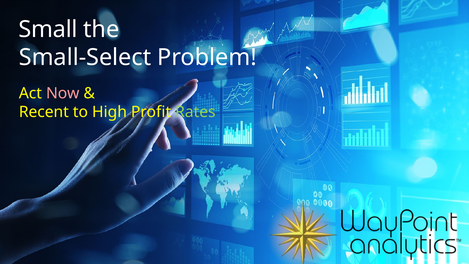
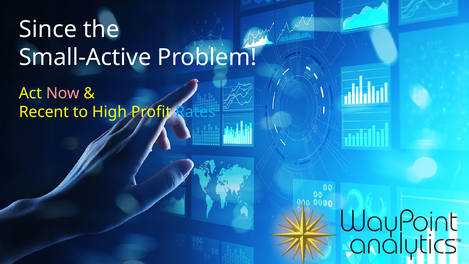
Small: Small -> Since
Small-Select: Small-Select -> Small-Active
Rates colour: light green -> light blue
